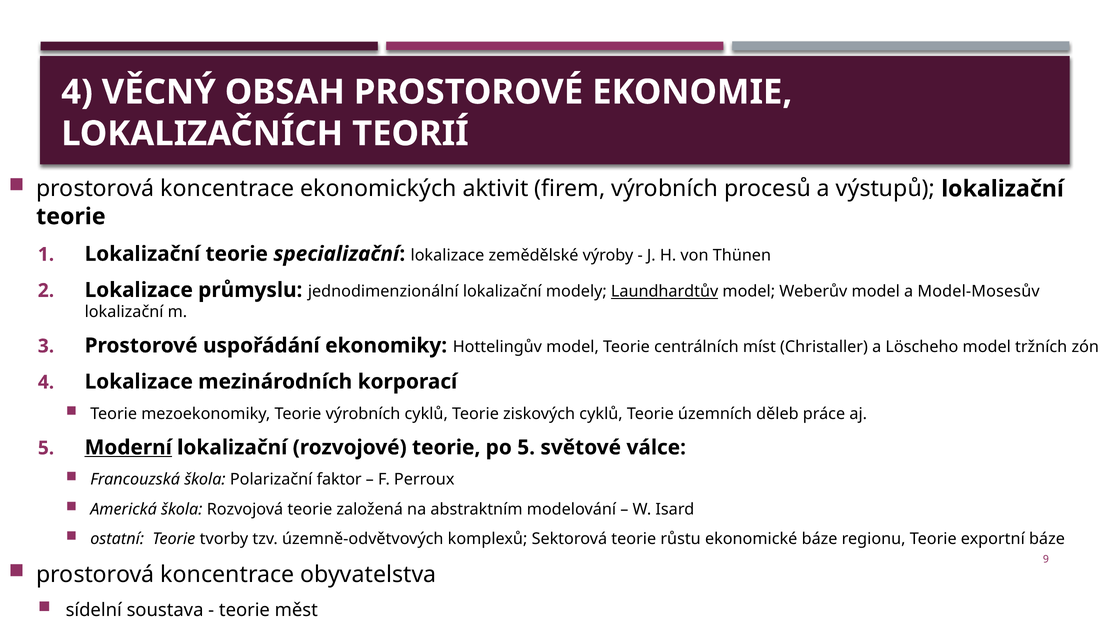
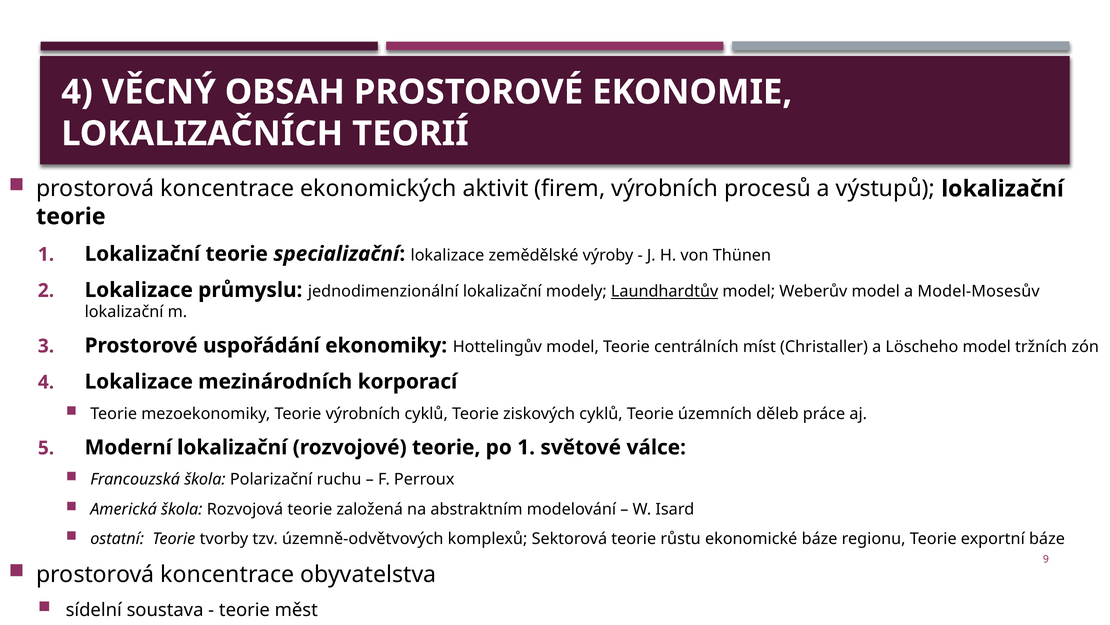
Moderní underline: present -> none
po 5: 5 -> 1
faktor: faktor -> ruchu
